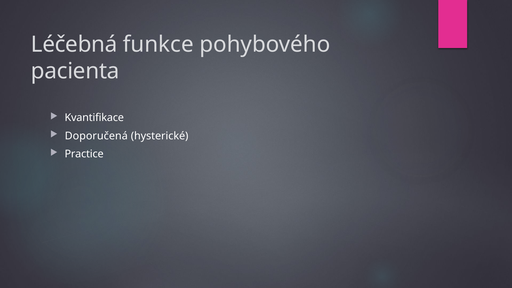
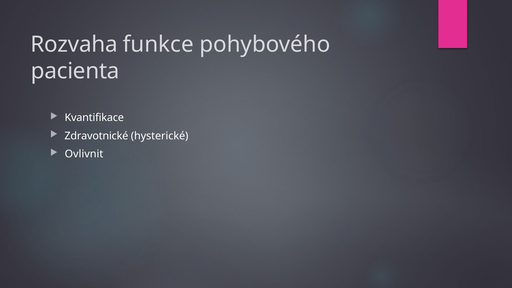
Léčebná: Léčebná -> Rozvaha
Doporučená: Doporučená -> Zdravotnické
Practice: Practice -> Ovlivnit
